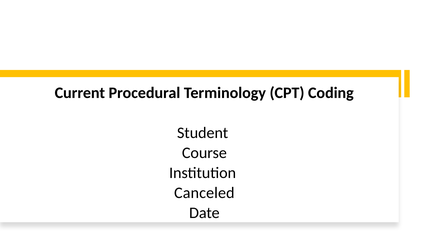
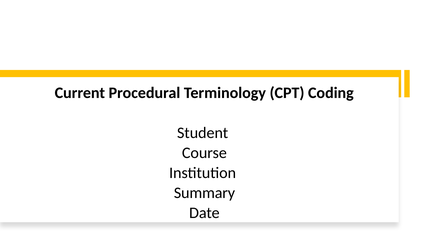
Canceled: Canceled -> Summary
